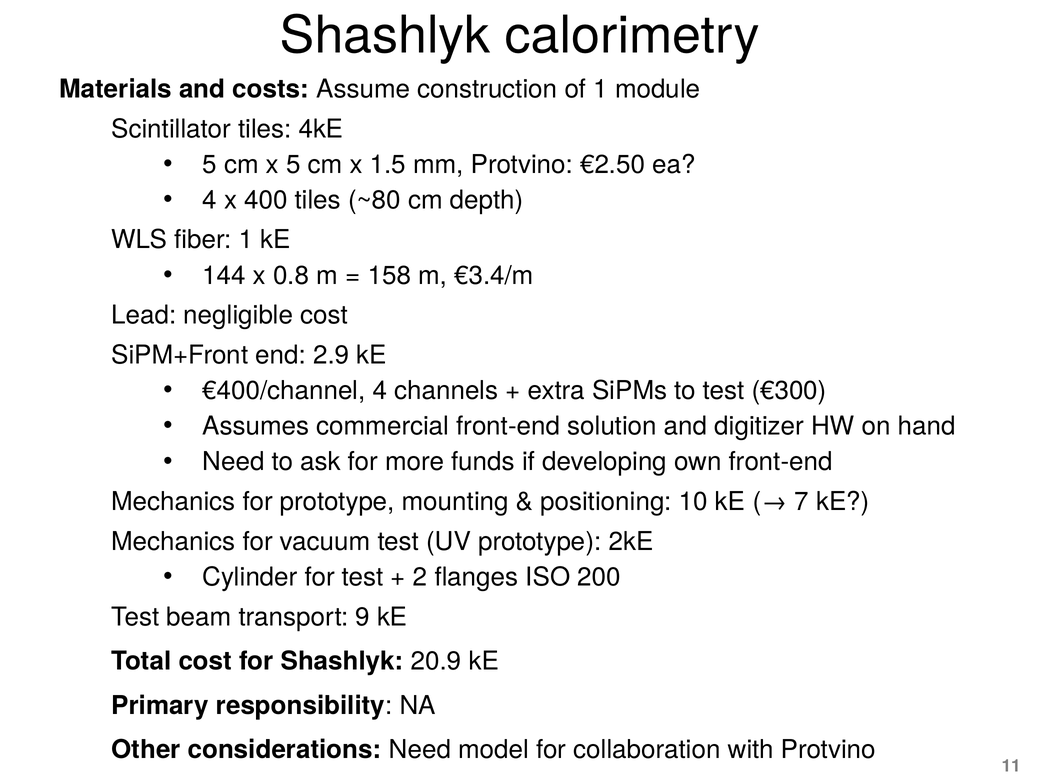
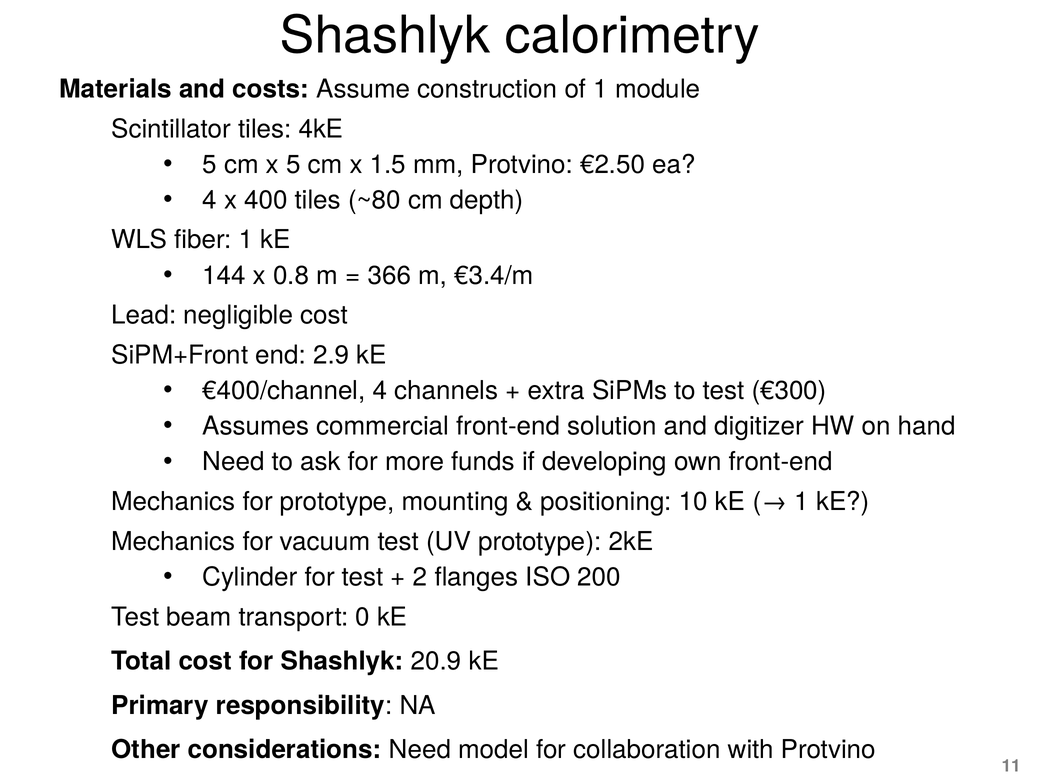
158: 158 -> 366
7 at (802, 502): 7 -> 1
9: 9 -> 0
